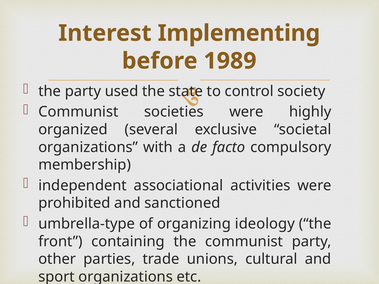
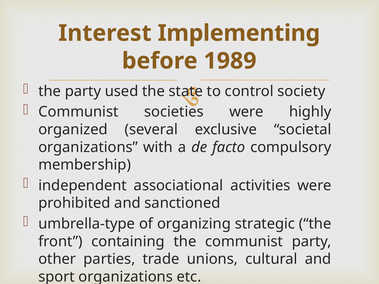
ideology: ideology -> strategic
